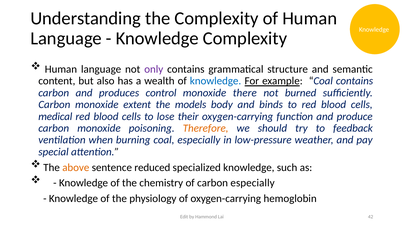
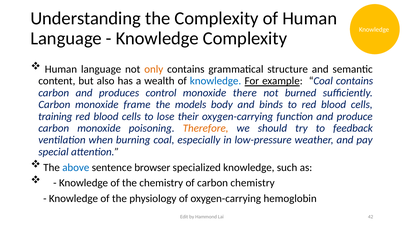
only colour: purple -> orange
extent: extent -> frame
medical: medical -> training
above colour: orange -> blue
reduced: reduced -> browser
carbon especially: especially -> chemistry
